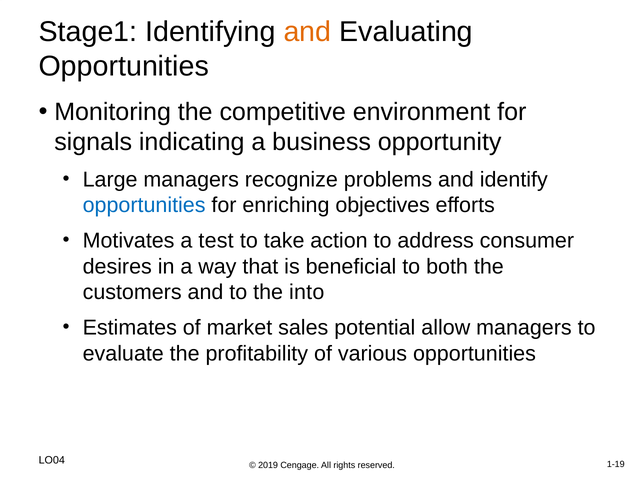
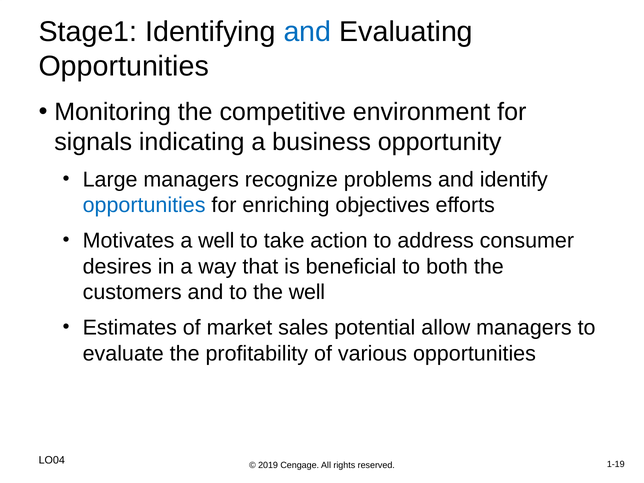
and at (307, 32) colour: orange -> blue
a test: test -> well
the into: into -> well
